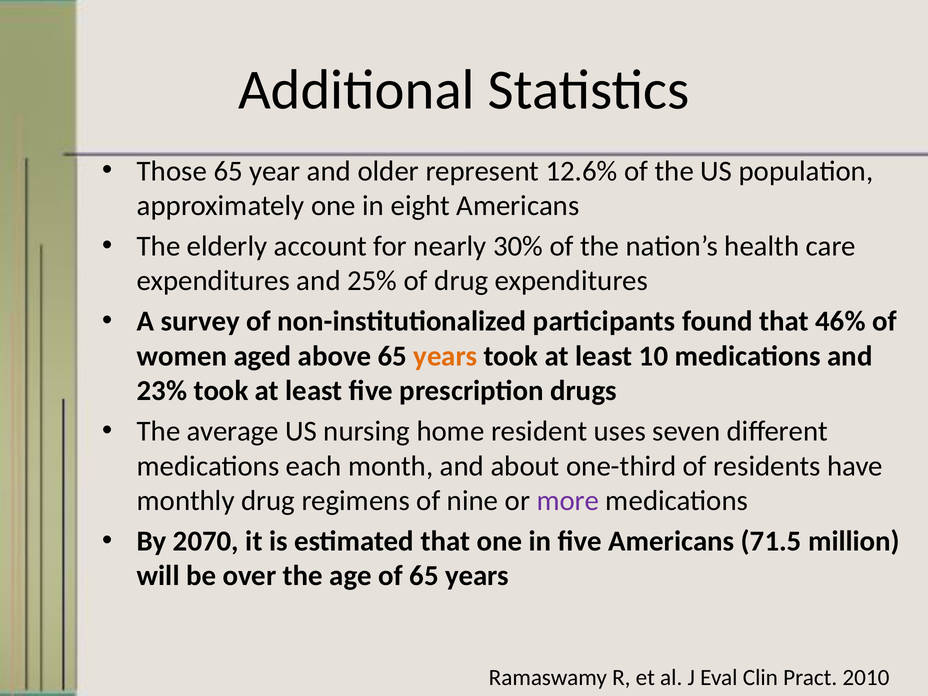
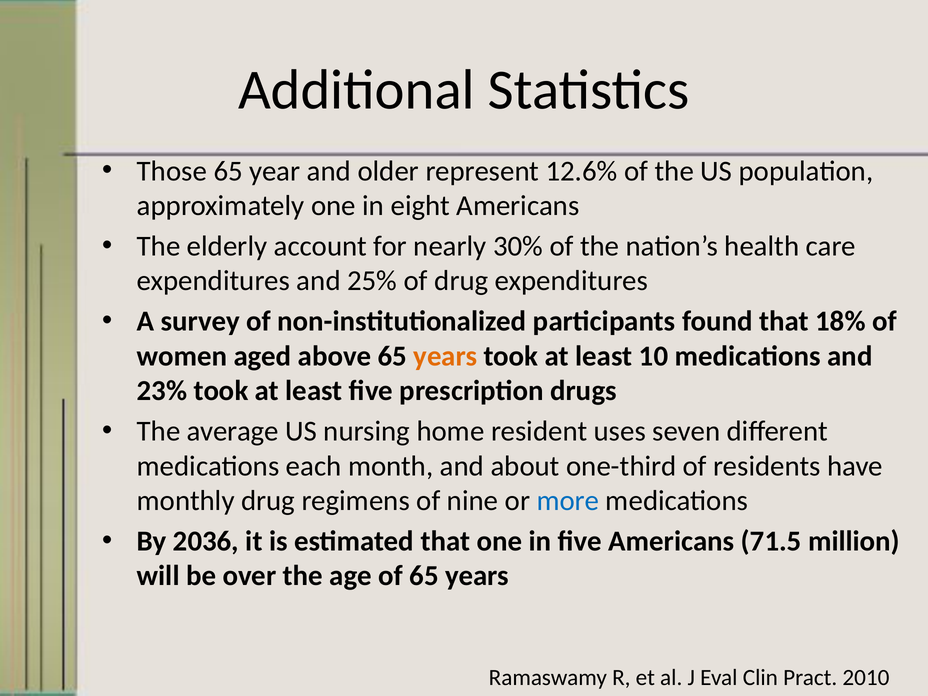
46%: 46% -> 18%
more colour: purple -> blue
2070: 2070 -> 2036
